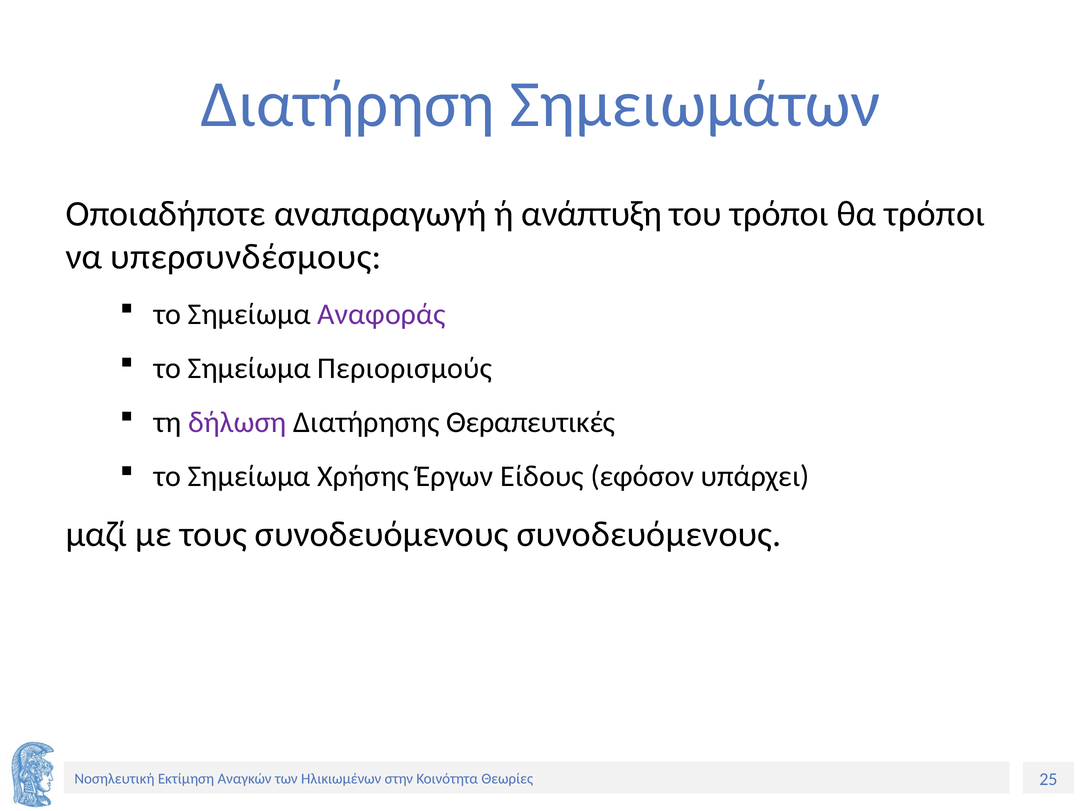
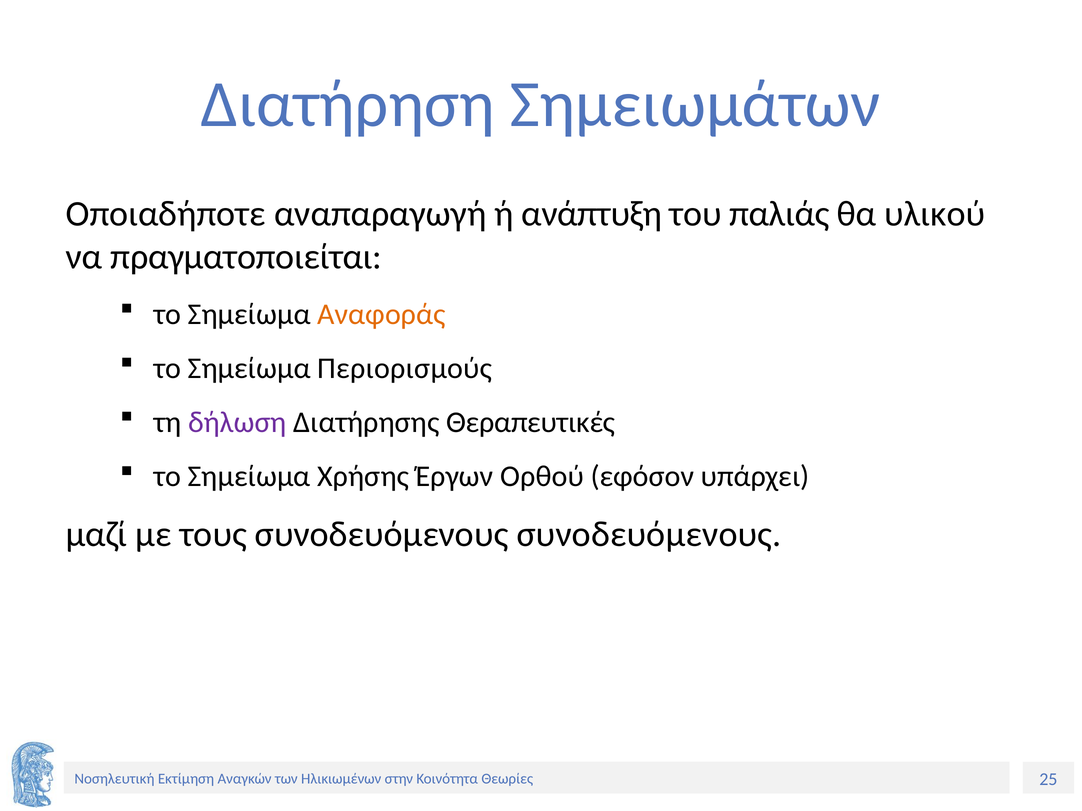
του τρόποι: τρόποι -> παλιάς
θα τρόποι: τρόποι -> υλικού
υπερσυνδέσμους: υπερσυνδέσμους -> πραγματοποιείται
Αναφοράς colour: purple -> orange
Είδους: Είδους -> Ορθού
